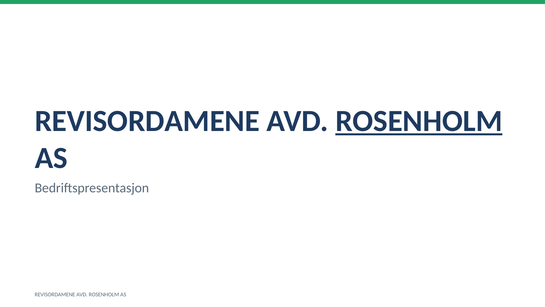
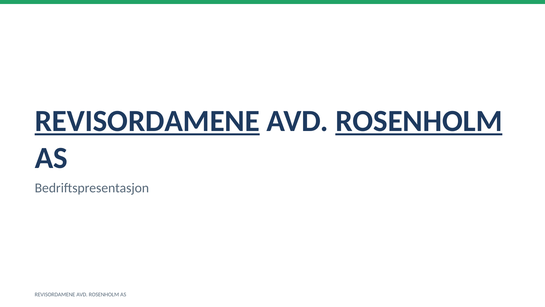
REVISORDAMENE at (147, 121) underline: none -> present
